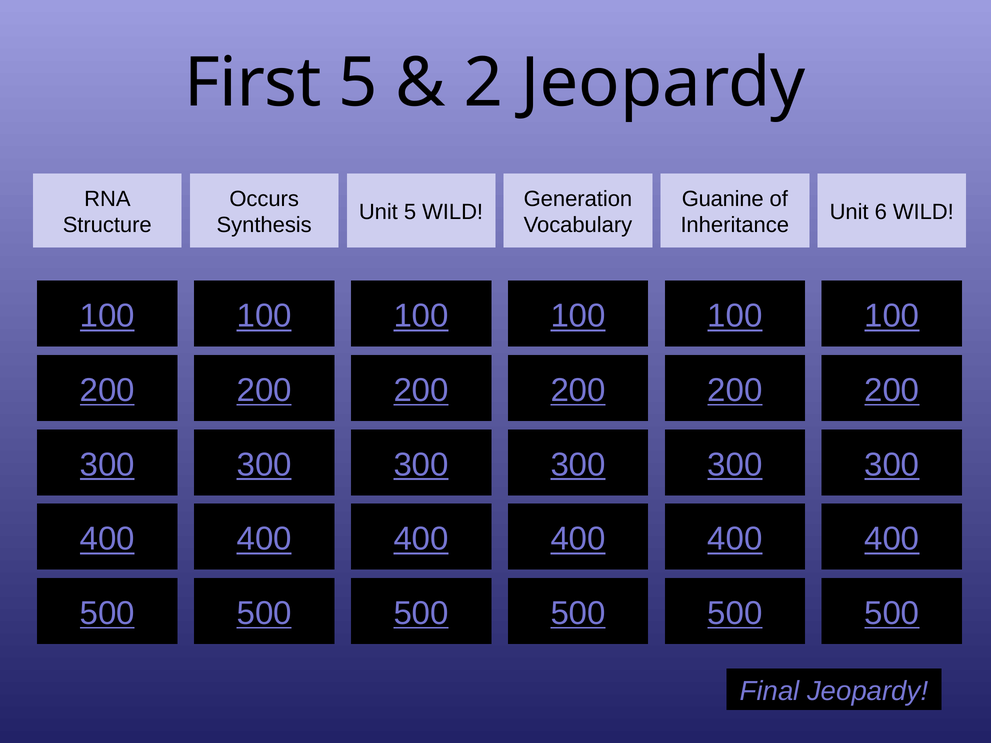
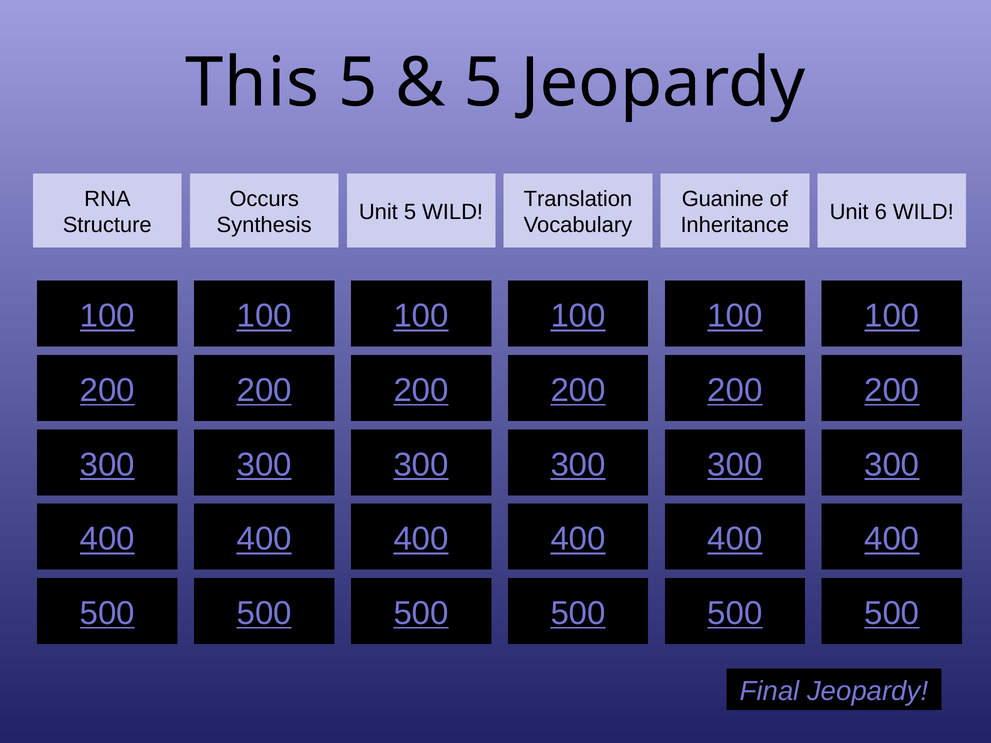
First: First -> This
2 at (483, 83): 2 -> 5
Generation: Generation -> Translation
